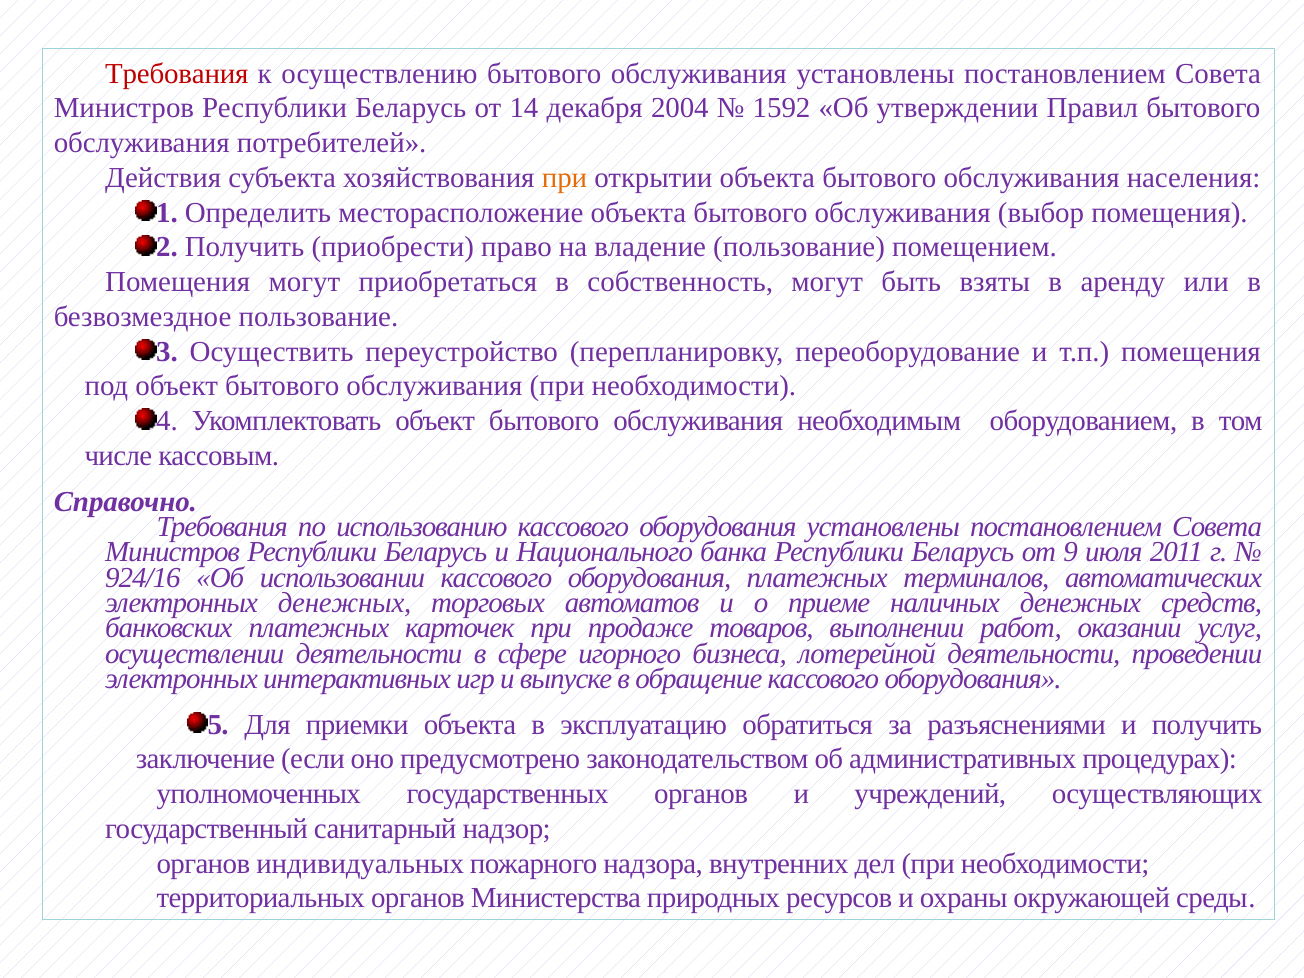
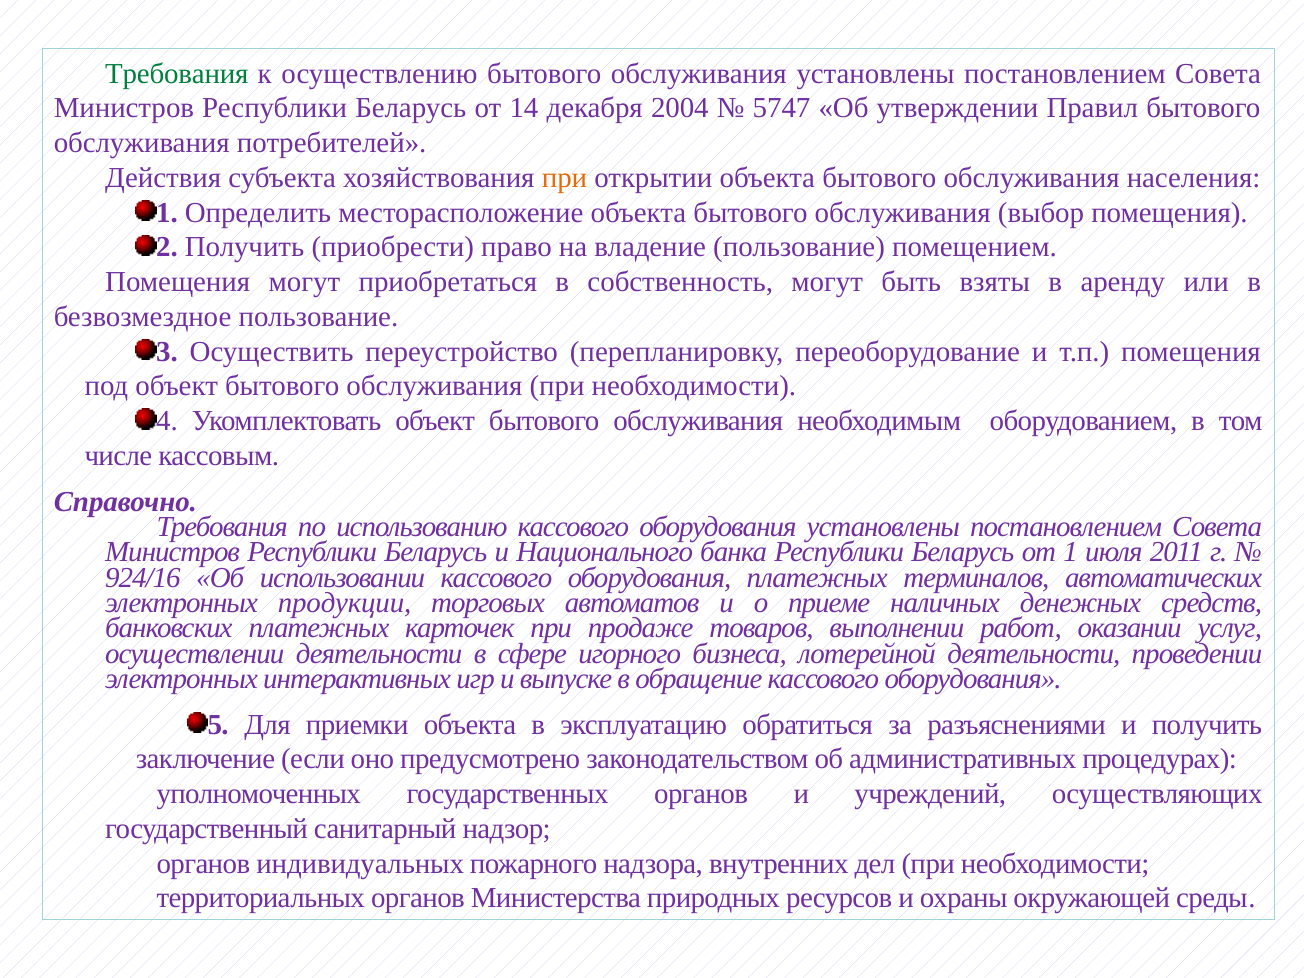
Требования at (177, 74) colour: red -> green
1592: 1592 -> 5747
от 9: 9 -> 1
электронных денежных: денежных -> продукции
